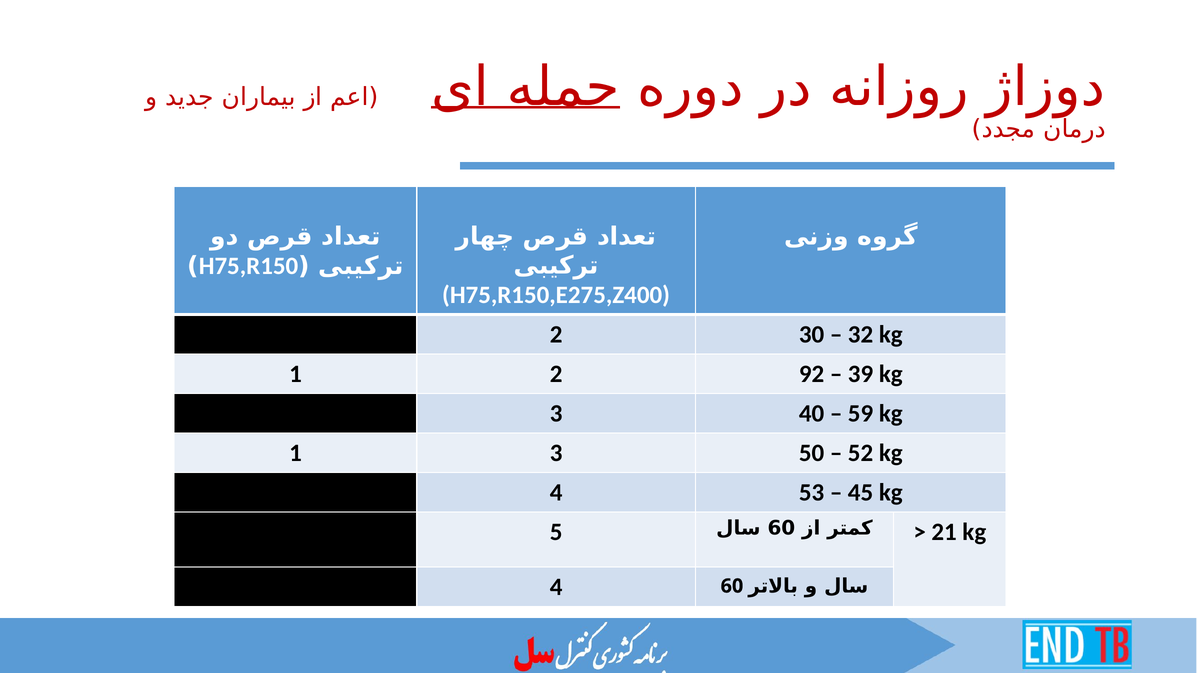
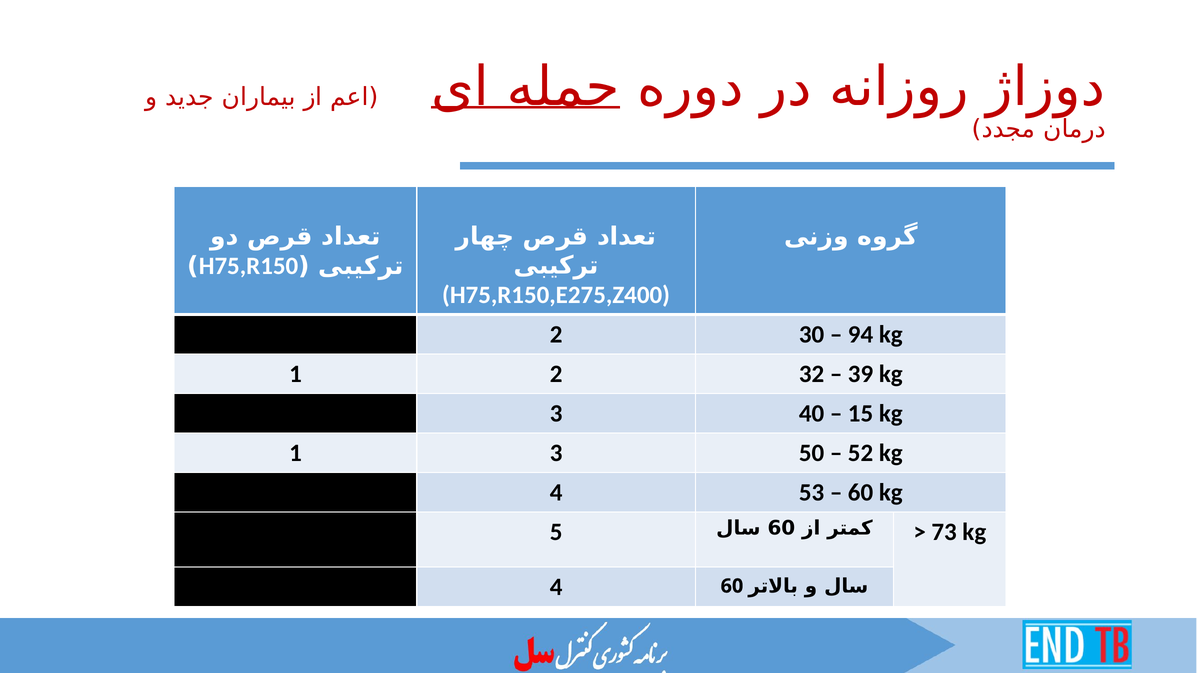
32: 32 -> 94
92: 92 -> 32
59: 59 -> 15
45 at (860, 493): 45 -> 60
21: 21 -> 73
